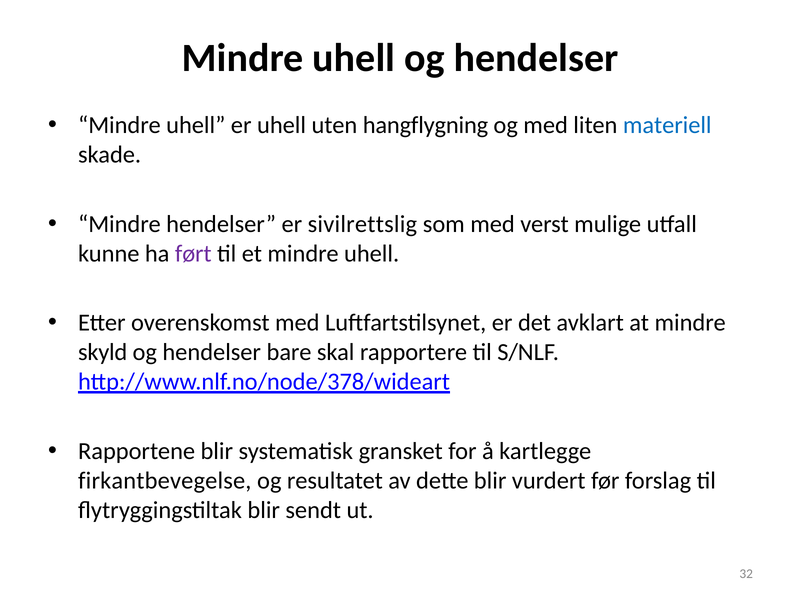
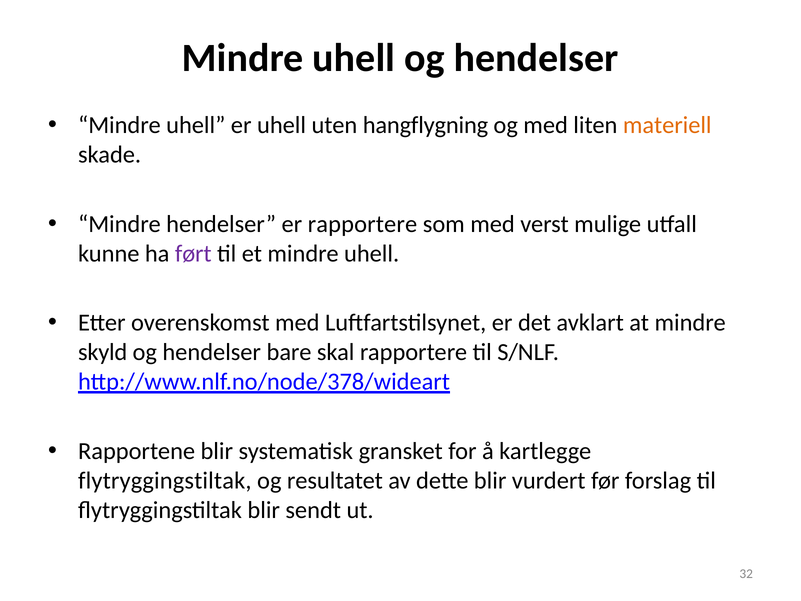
materiell colour: blue -> orange
er sivilrettslig: sivilrettslig -> rapportere
firkantbevegelse at (165, 481): firkantbevegelse -> flytryggingstiltak
